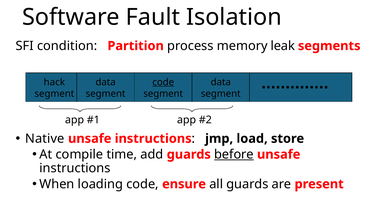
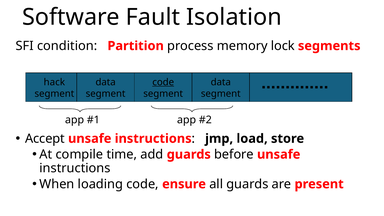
leak: leak -> lock
Native: Native -> Accept
before underline: present -> none
